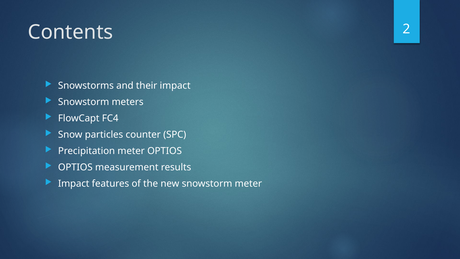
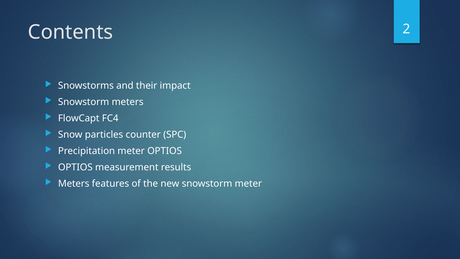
Impact at (74, 183): Impact -> Meters
